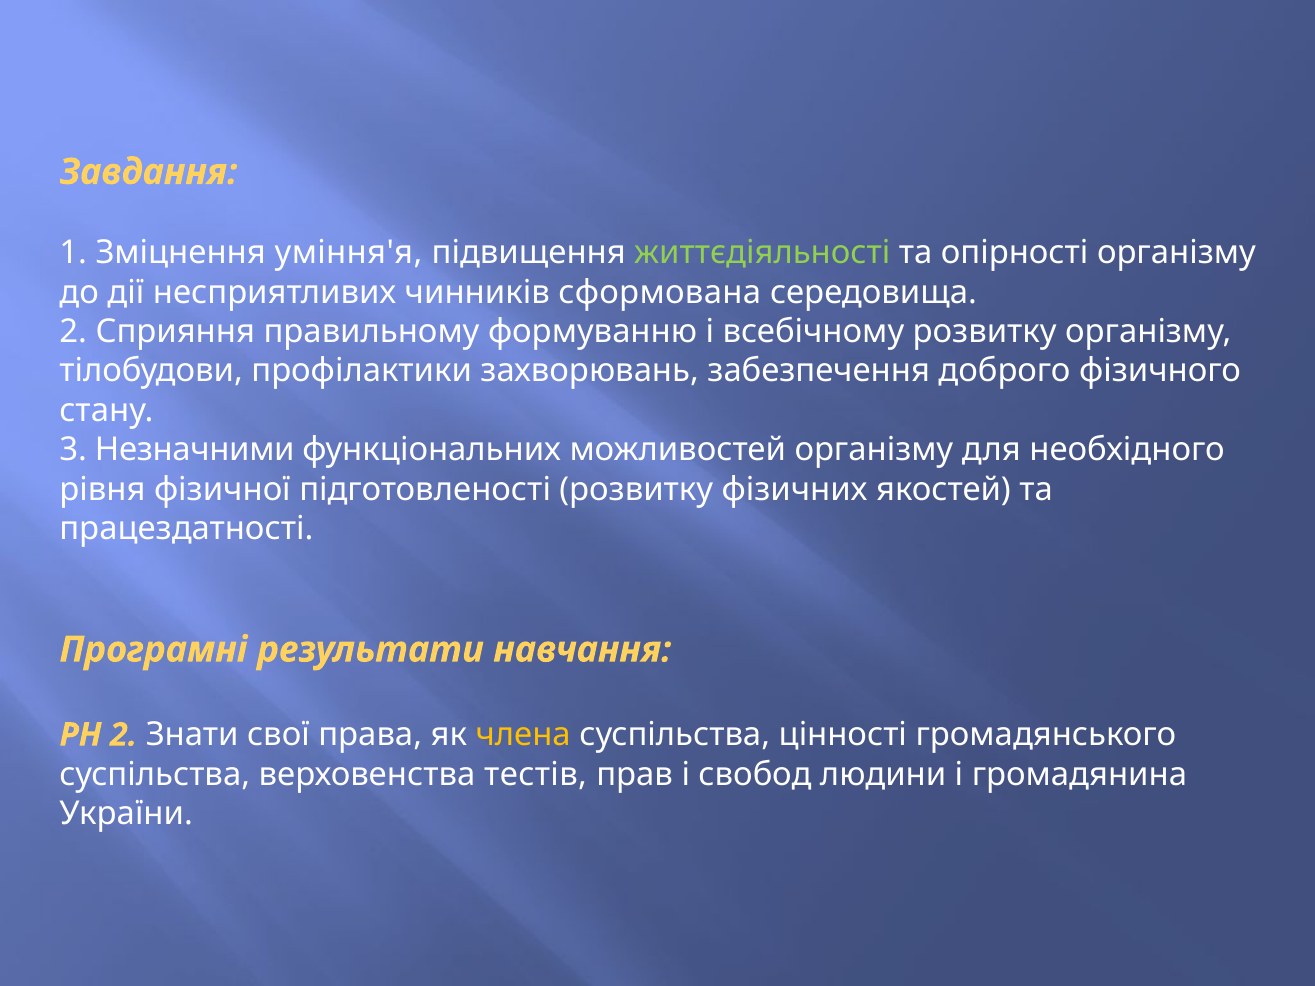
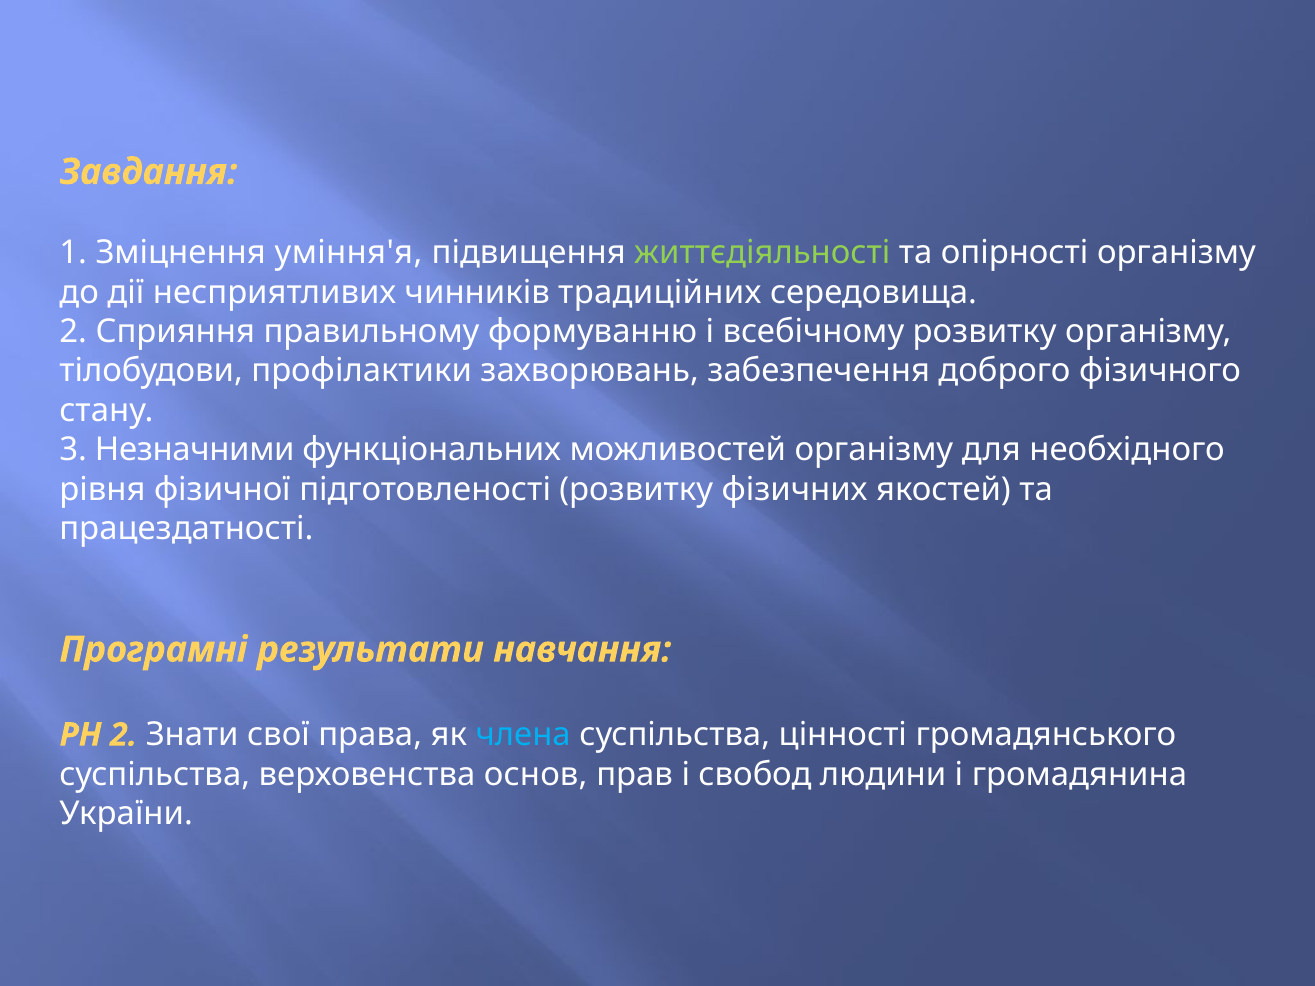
сформована: сформована -> традиційних
члена colour: yellow -> light blue
тестів: тестів -> основ
